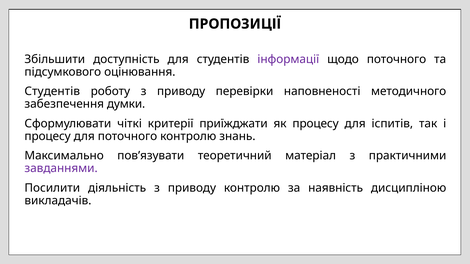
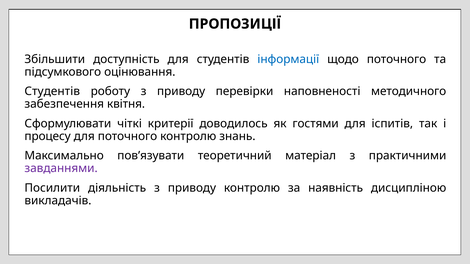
інформації colour: purple -> blue
думки: думки -> квітня
приїжджати: приїжджати -> доводилось
як процесу: процесу -> гостями
